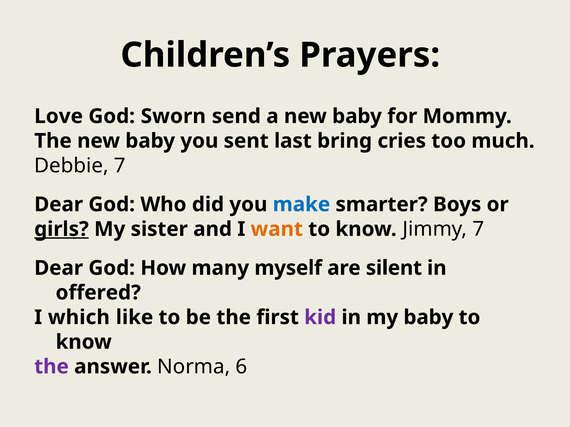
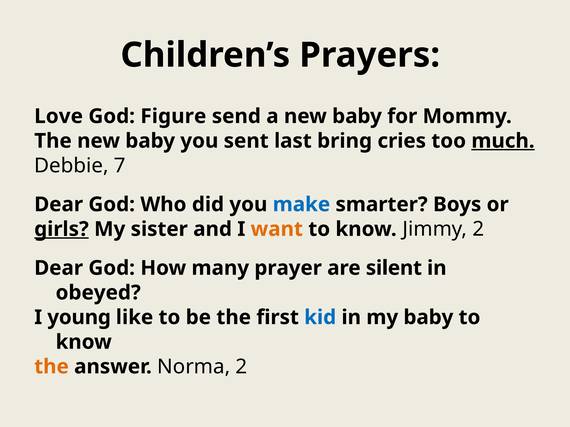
Sworn: Sworn -> Figure
much underline: none -> present
Jimmy 7: 7 -> 2
myself: myself -> prayer
offered: offered -> obeyed
which: which -> young
kid colour: purple -> blue
the at (51, 367) colour: purple -> orange
Norma 6: 6 -> 2
